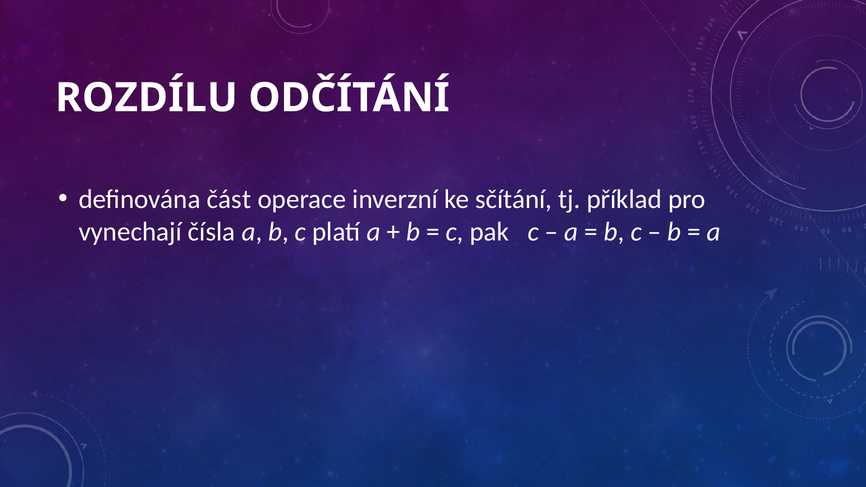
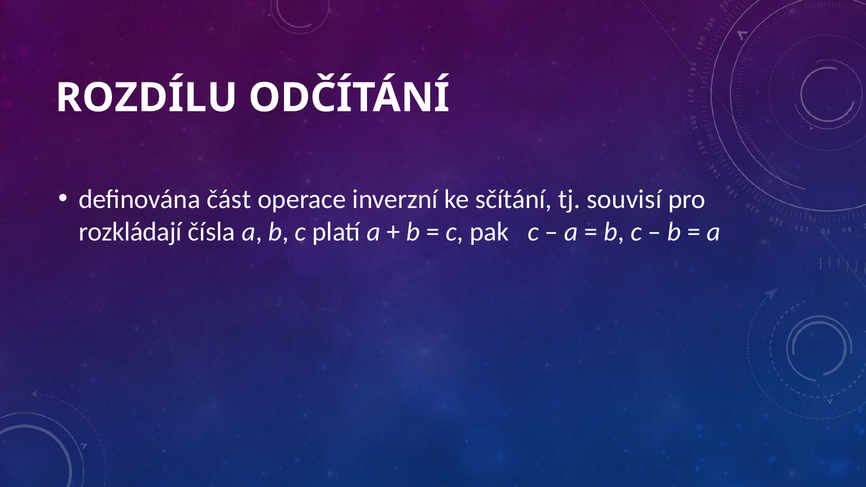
příklad: příklad -> souvisí
vynechají: vynechají -> rozkládají
